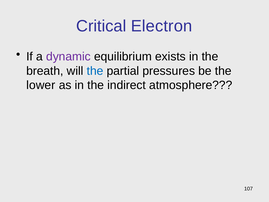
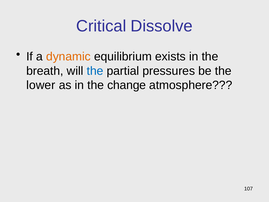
Electron: Electron -> Dissolve
dynamic colour: purple -> orange
indirect: indirect -> change
